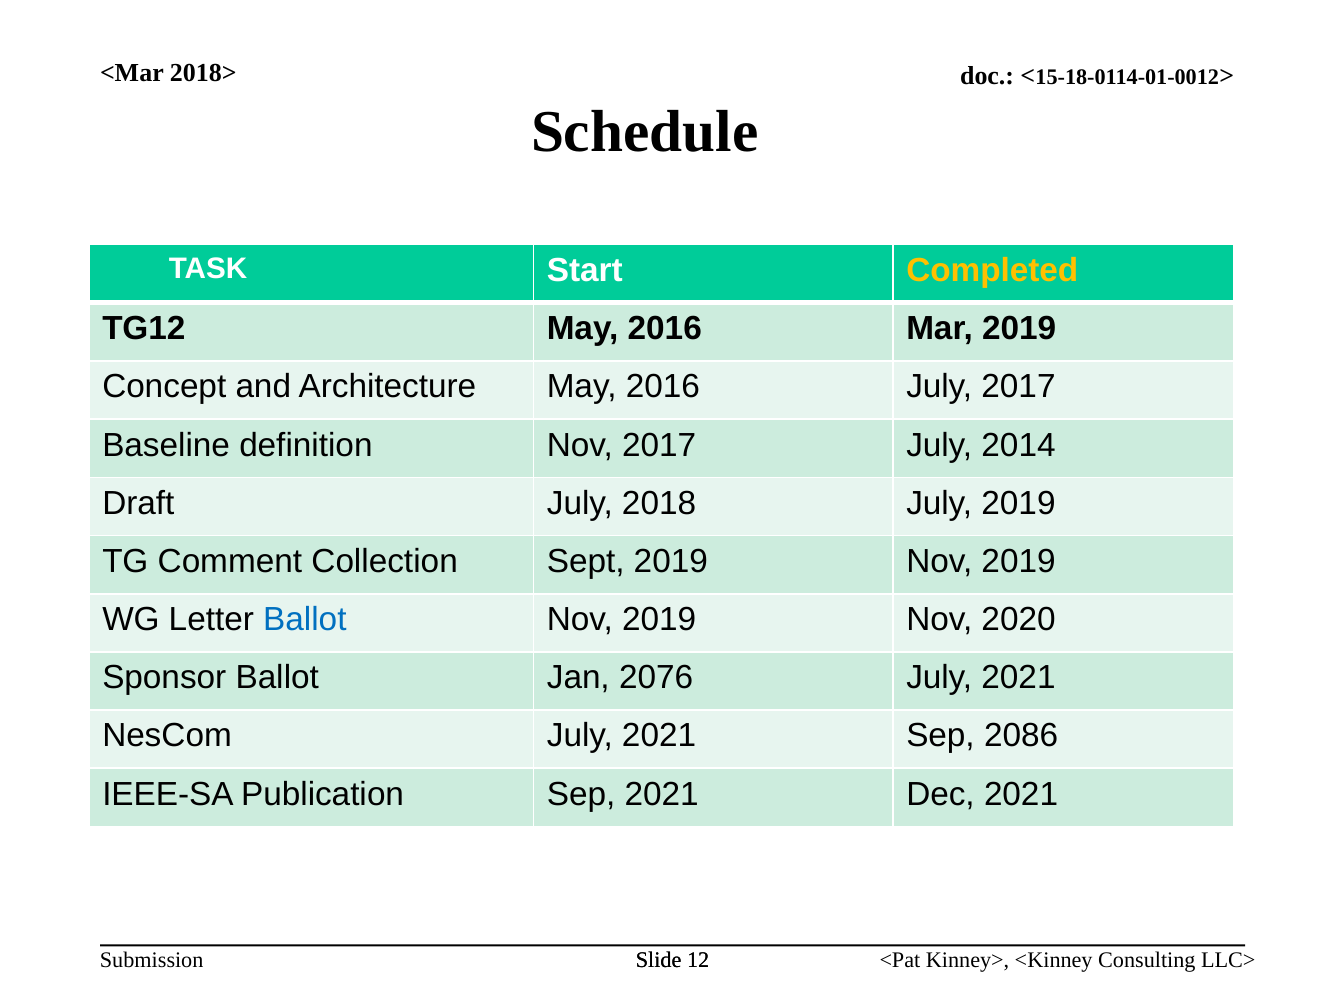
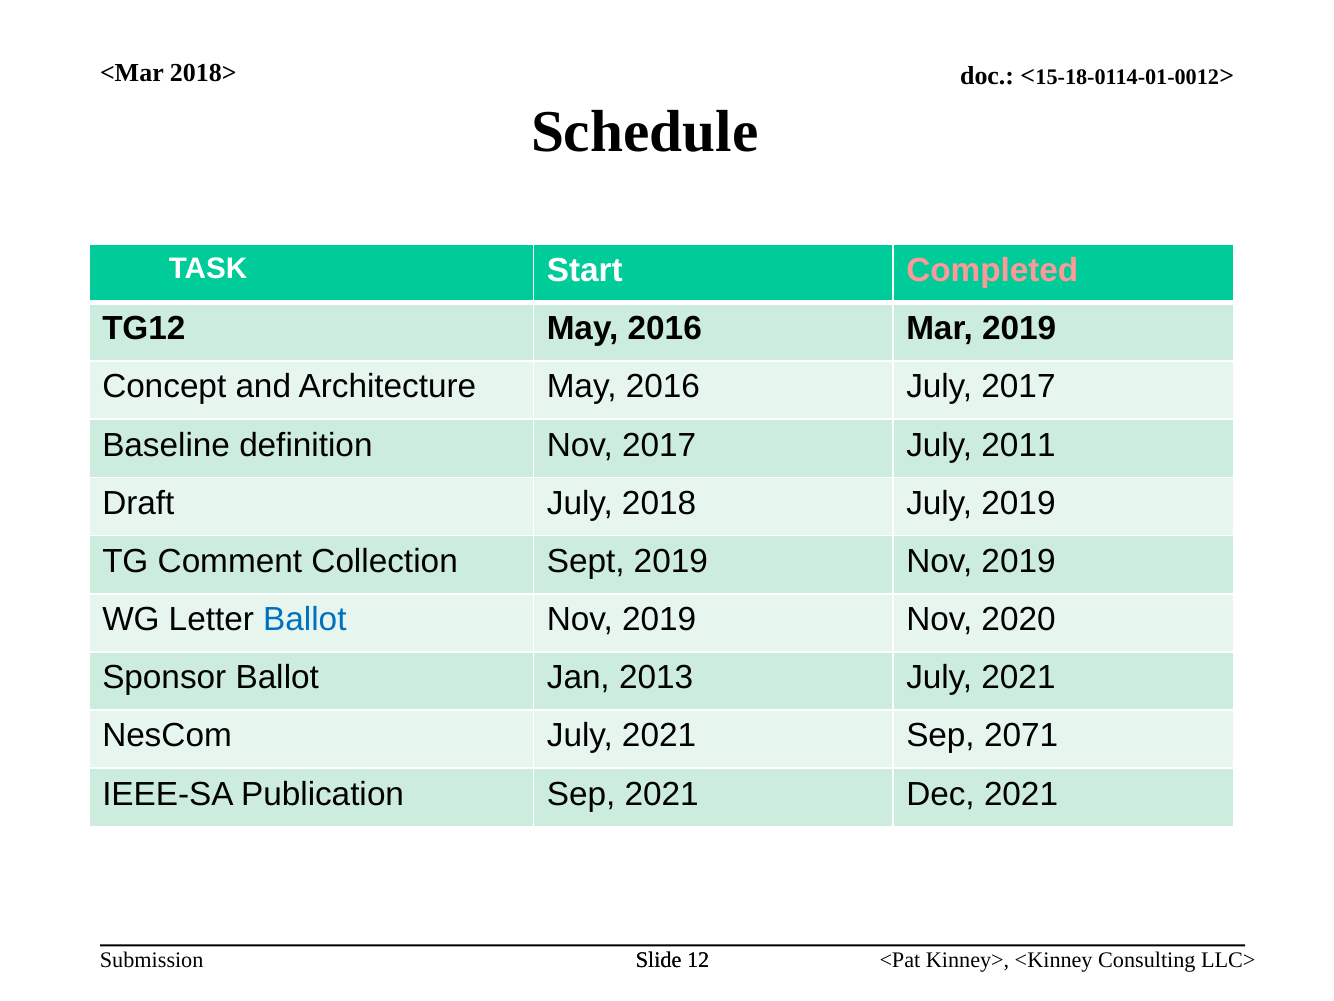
Completed colour: yellow -> pink
2014: 2014 -> 2011
2076: 2076 -> 2013
2086: 2086 -> 2071
